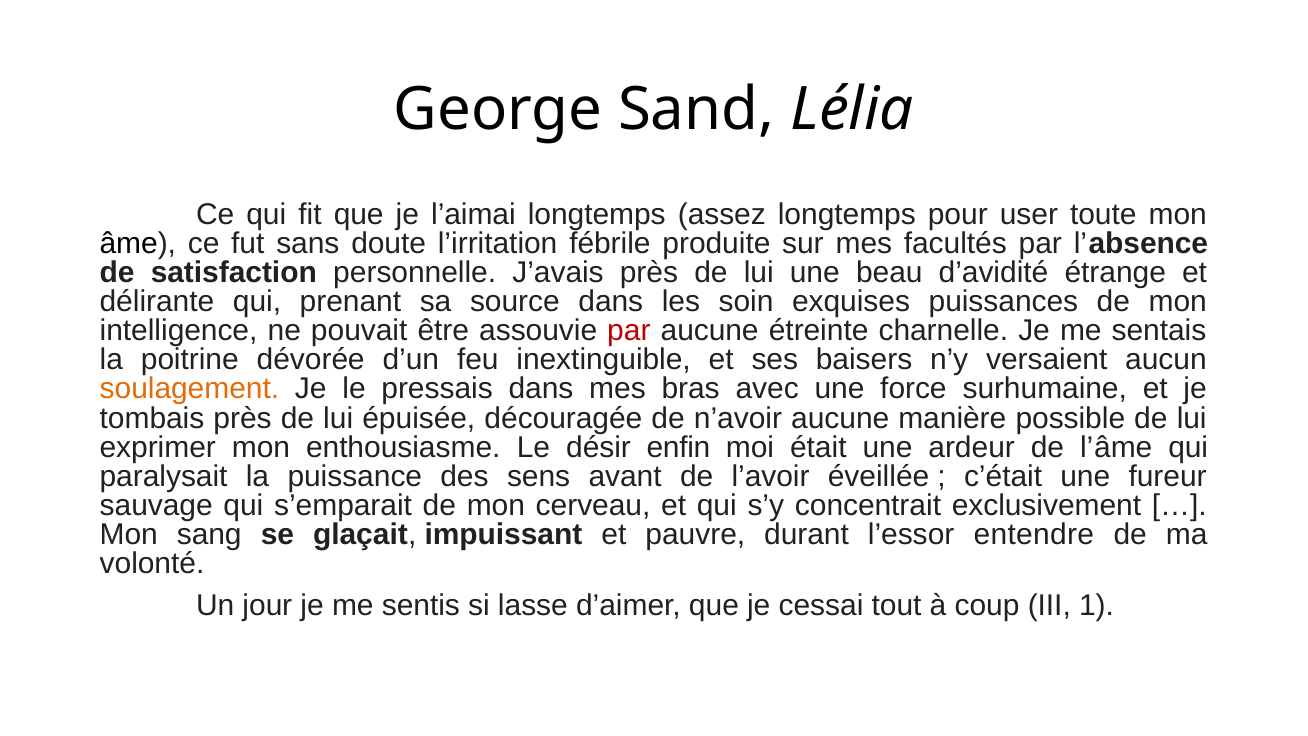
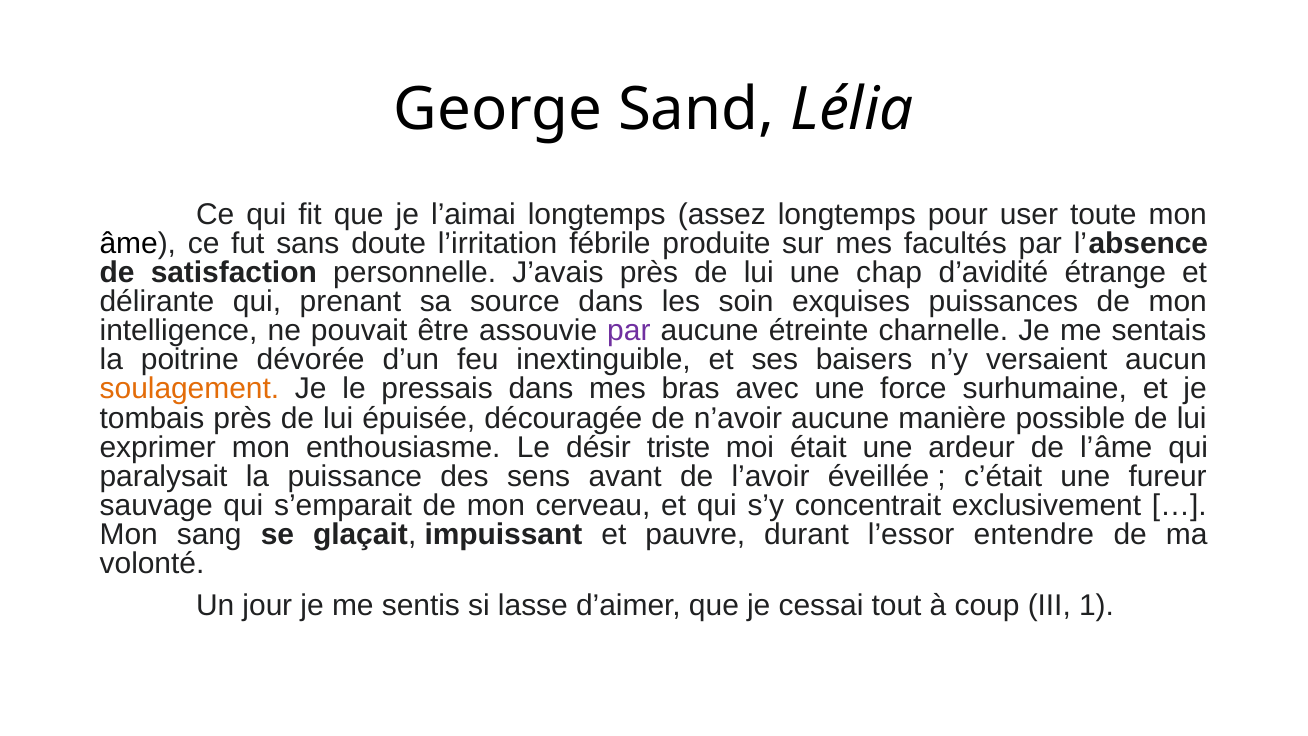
beau: beau -> chap
par at (629, 331) colour: red -> purple
enfin: enfin -> triste
